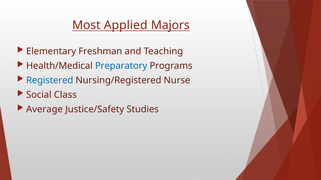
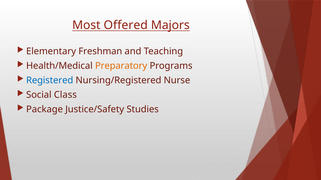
Applied: Applied -> Offered
Preparatory colour: blue -> orange
Average: Average -> Package
